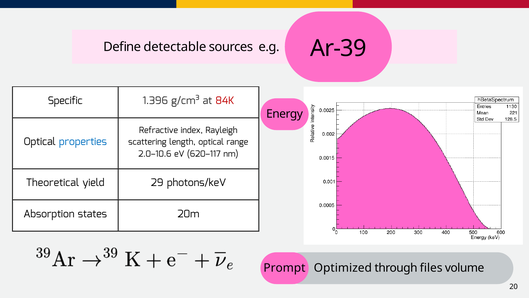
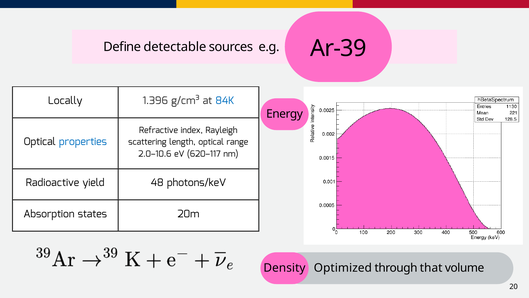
Specific: Specific -> Locally
84K colour: red -> blue
Theoretical: Theoretical -> Radioactive
29: 29 -> 48
Prompt: Prompt -> Density
files: files -> that
